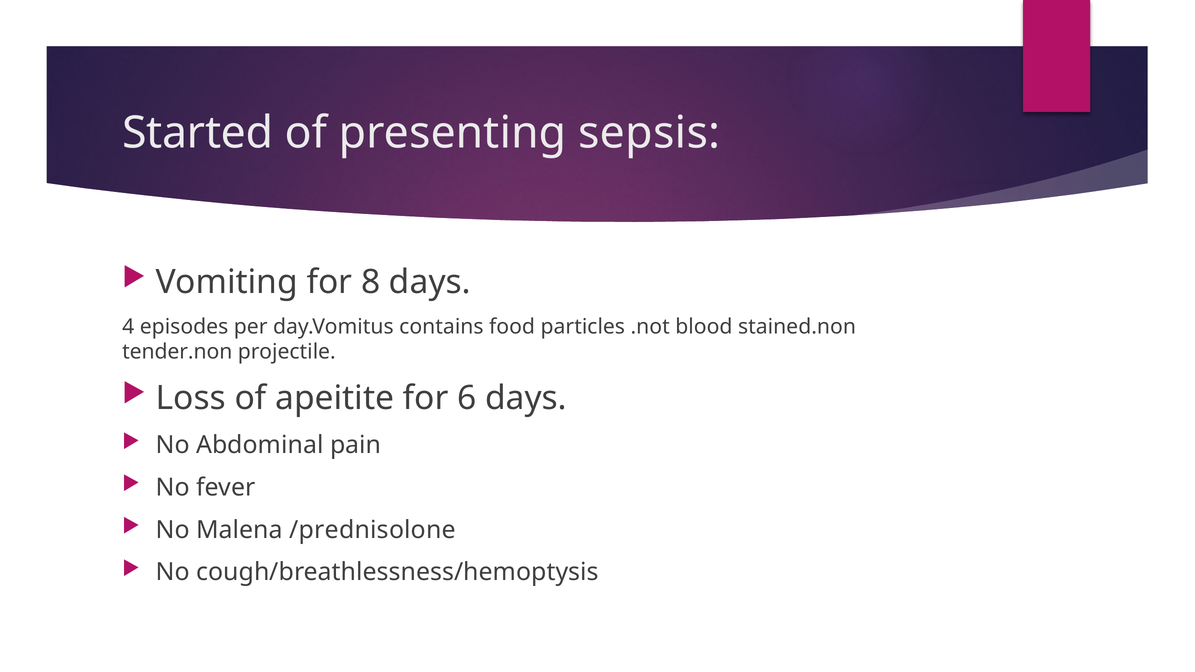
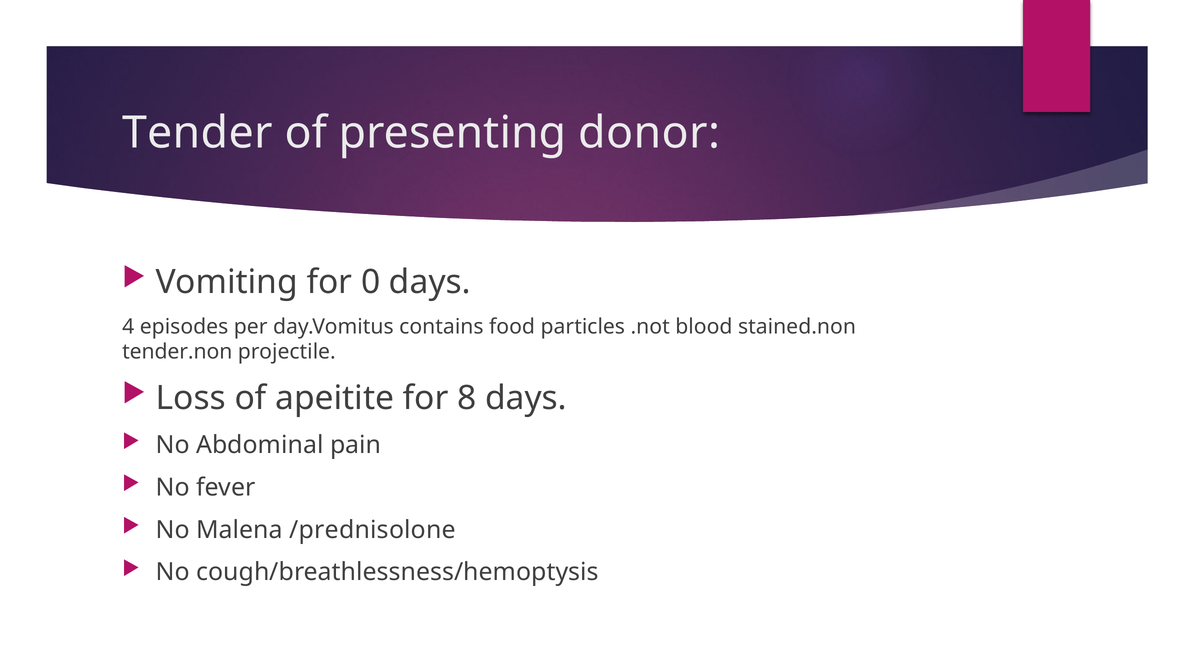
Started: Started -> Tender
sepsis: sepsis -> donor
8: 8 -> 0
6: 6 -> 8
